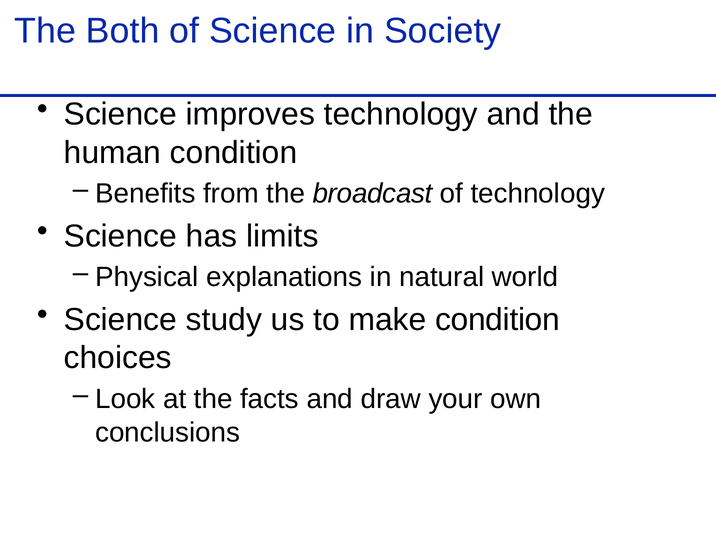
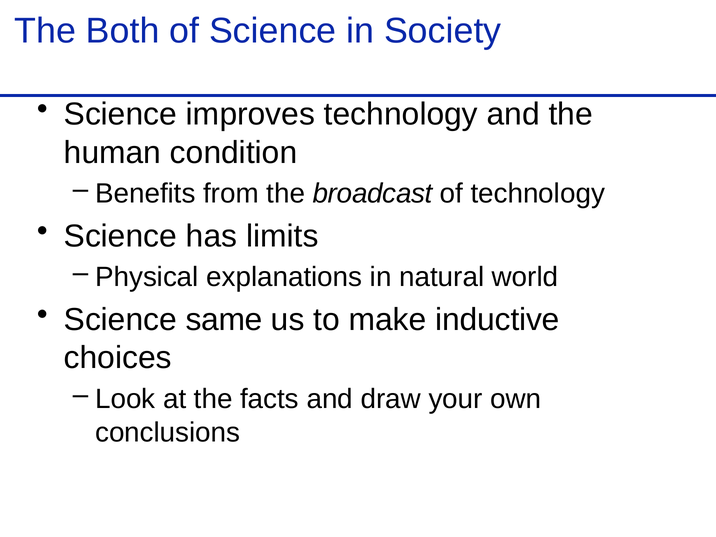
study: study -> same
make condition: condition -> inductive
